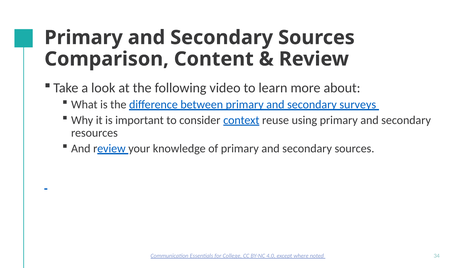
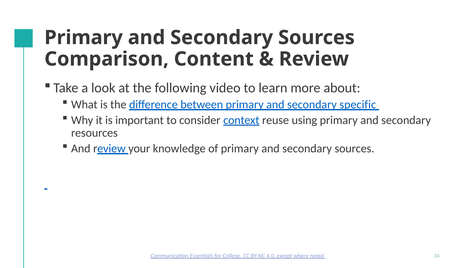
surveys: surveys -> specific
